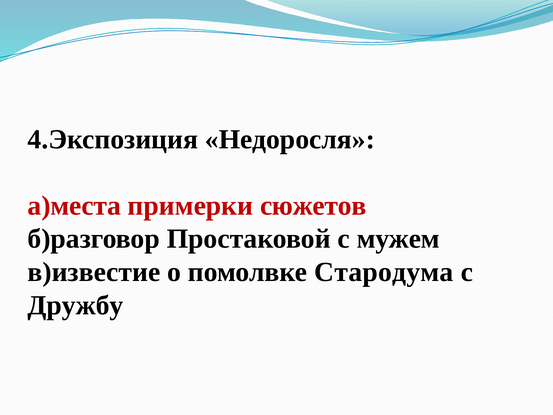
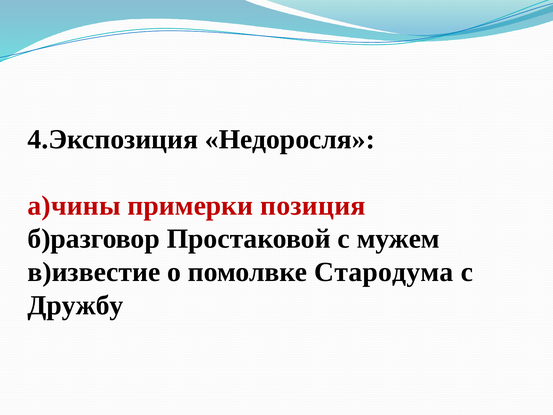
а)места: а)места -> а)чины
сюжетов: сюжетов -> позиция
